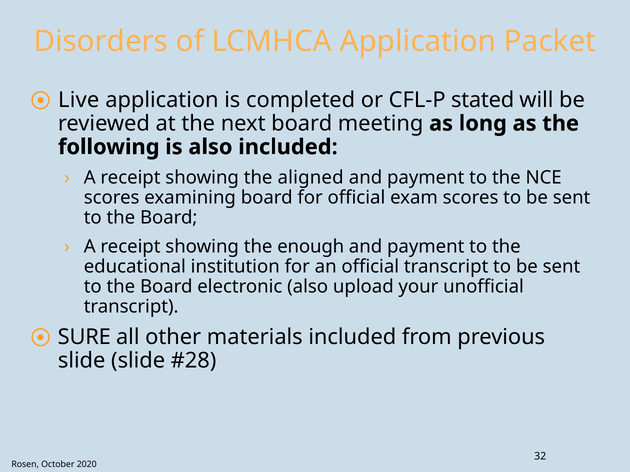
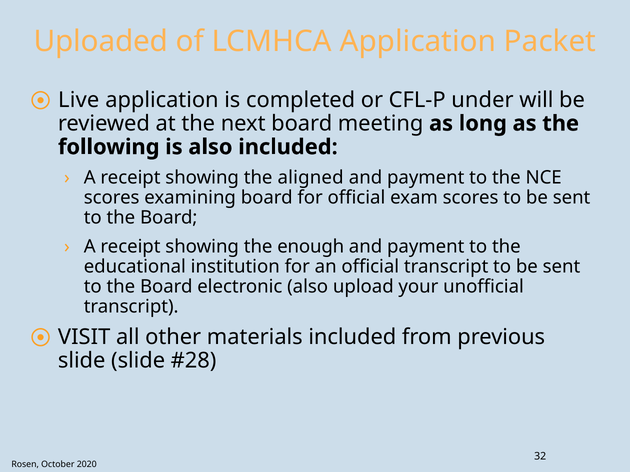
Disorders: Disorders -> Uploaded
stated: stated -> under
SURE: SURE -> VISIT
